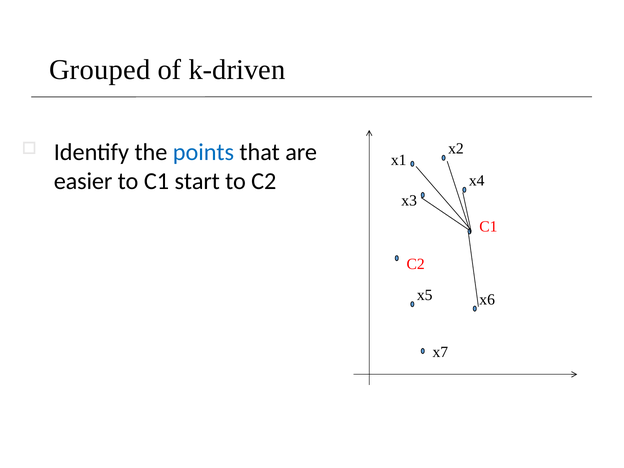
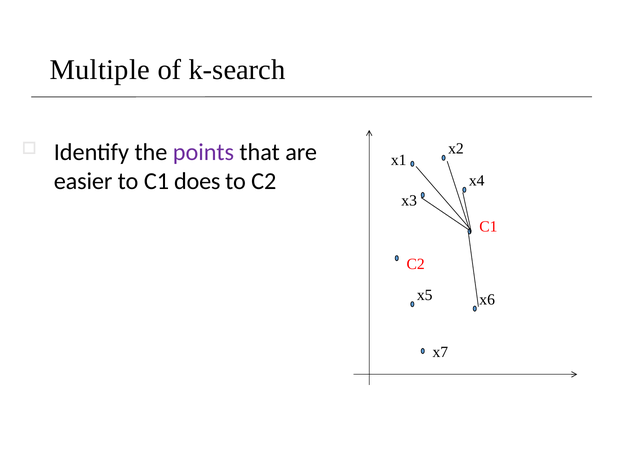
Grouped: Grouped -> Multiple
k-driven: k-driven -> k-search
points colour: blue -> purple
start: start -> does
